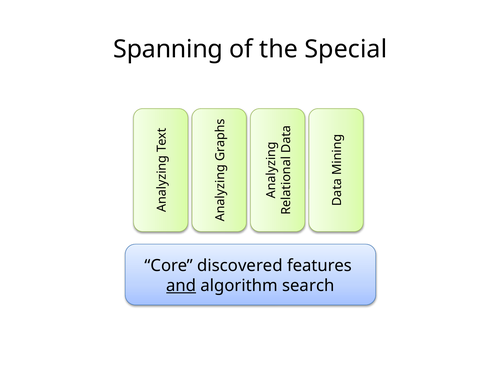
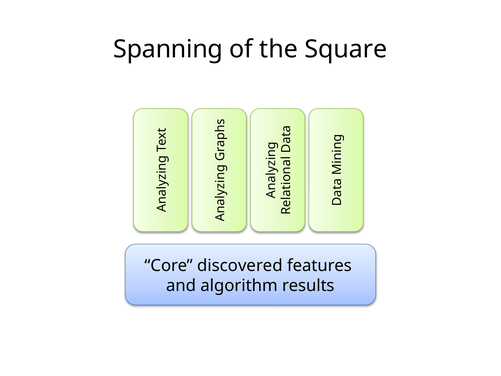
Special: Special -> Square
and underline: present -> none
search: search -> results
